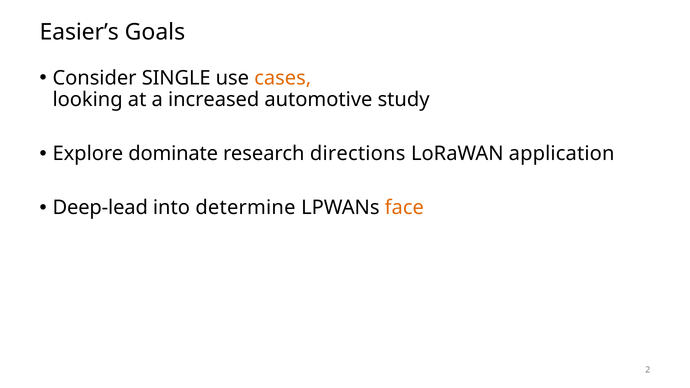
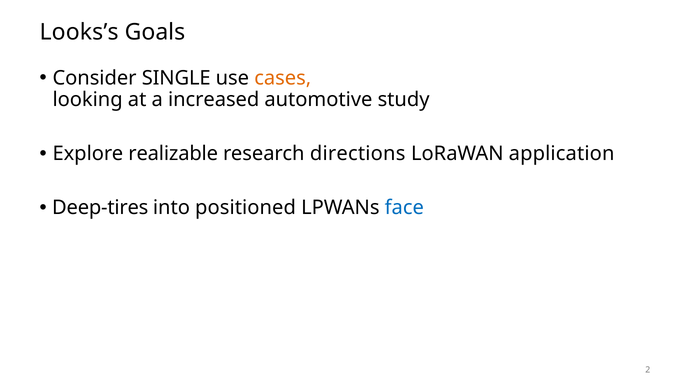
Easier’s: Easier’s -> Looks’s
dominate: dominate -> realizable
Deep-lead: Deep-lead -> Deep-tires
determine: determine -> positioned
face colour: orange -> blue
